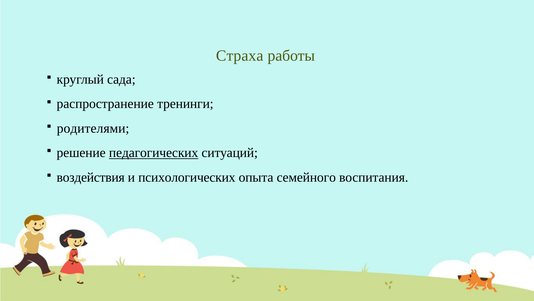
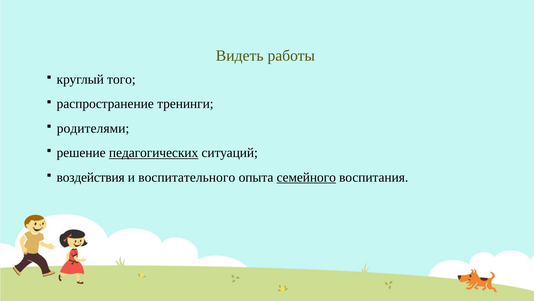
Страха: Страха -> Видеть
сада: сада -> того
психологических: психологических -> воспитательного
семейного underline: none -> present
